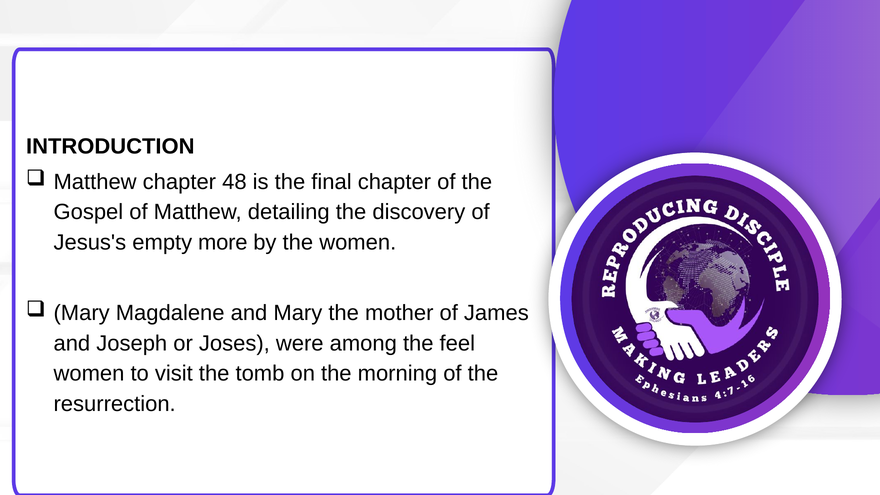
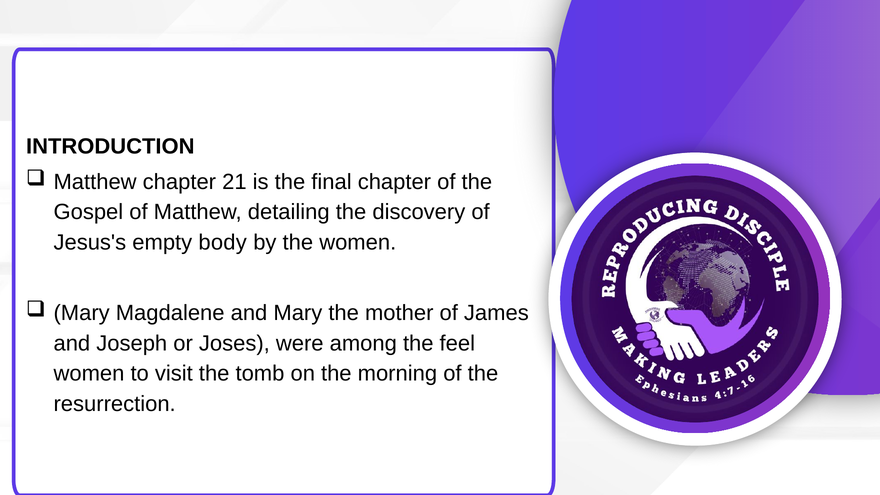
48: 48 -> 21
more: more -> body
